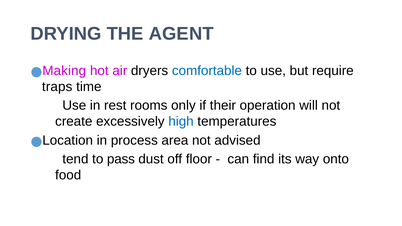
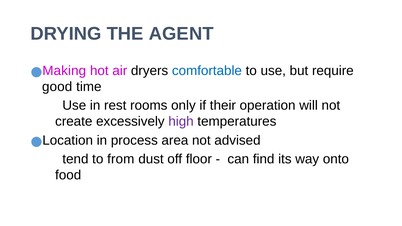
traps: traps -> good
high colour: blue -> purple
pass: pass -> from
